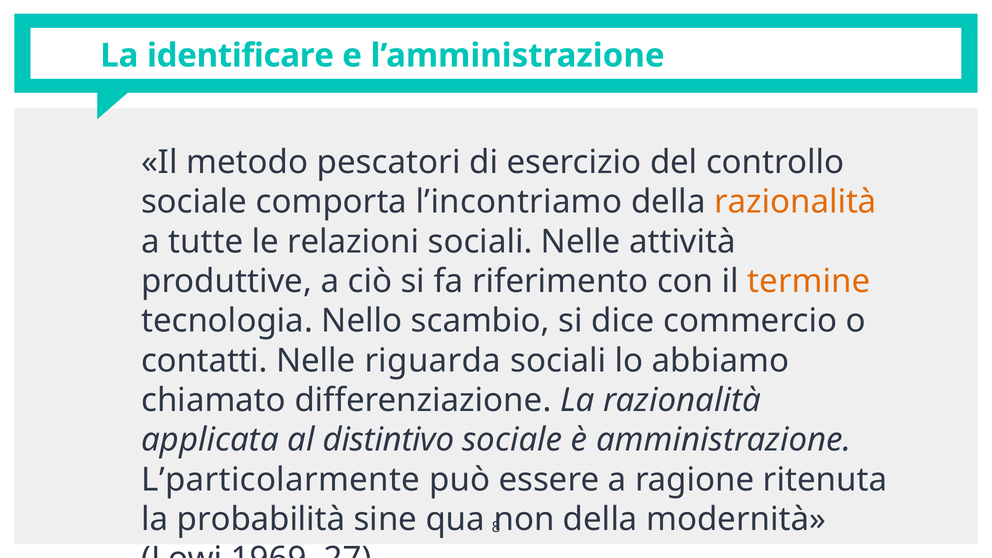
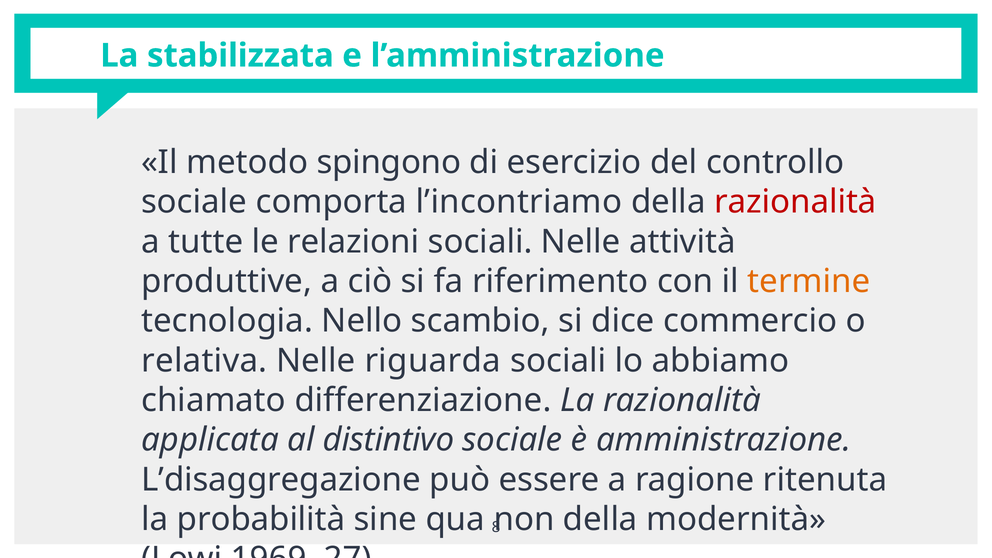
identificare: identificare -> stabilizzata
pescatori: pescatori -> spingono
razionalità at (795, 202) colour: orange -> red
contatti: contatti -> relativa
L’particolarmente: L’particolarmente -> L’disaggregazione
